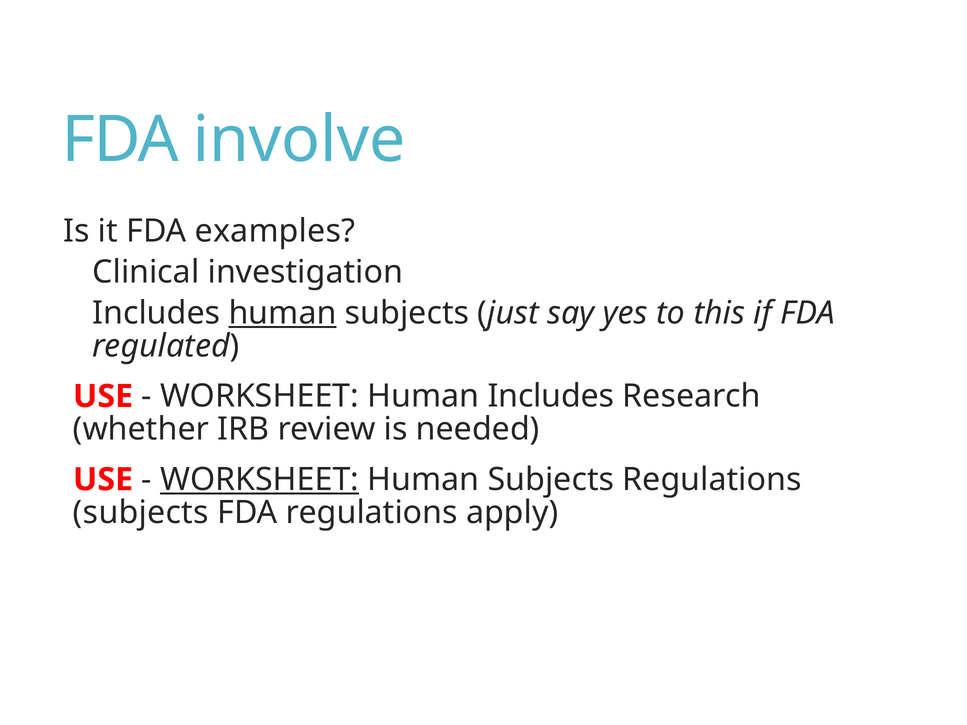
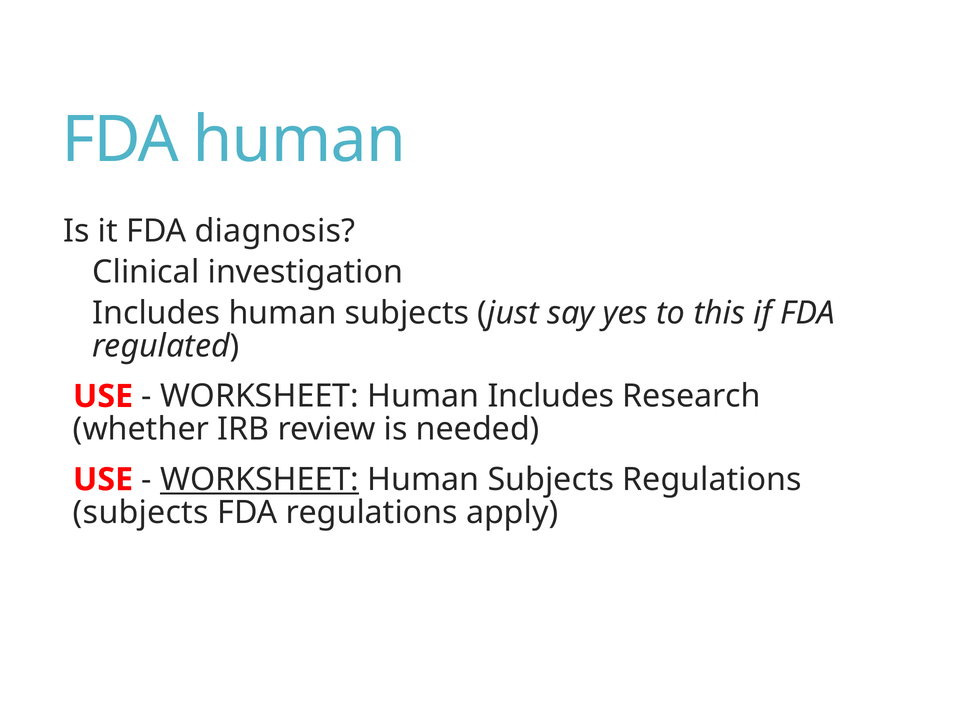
FDA involve: involve -> human
examples: examples -> diagnosis
human at (283, 313) underline: present -> none
